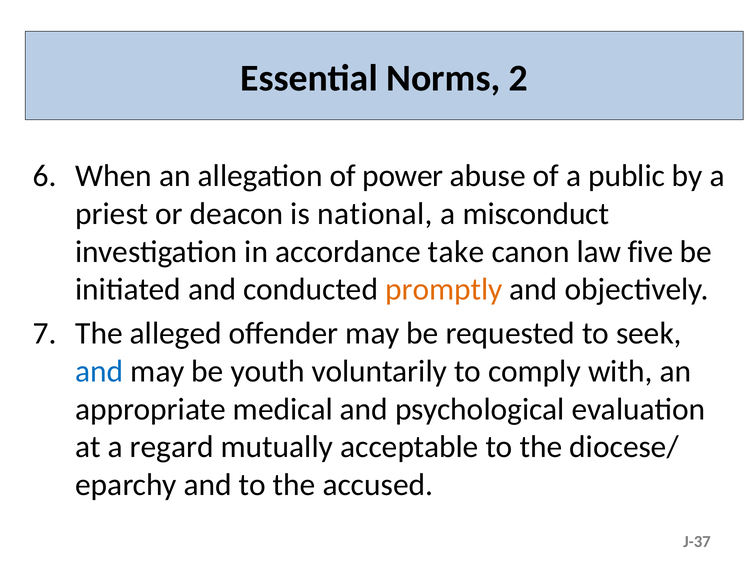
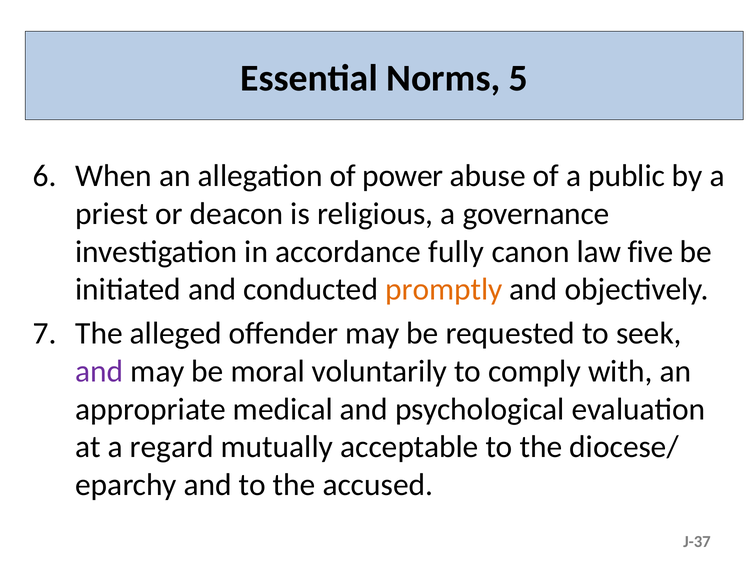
2: 2 -> 5
national: national -> religious
misconduct: misconduct -> governance
take: take -> fully
and at (99, 371) colour: blue -> purple
youth: youth -> moral
